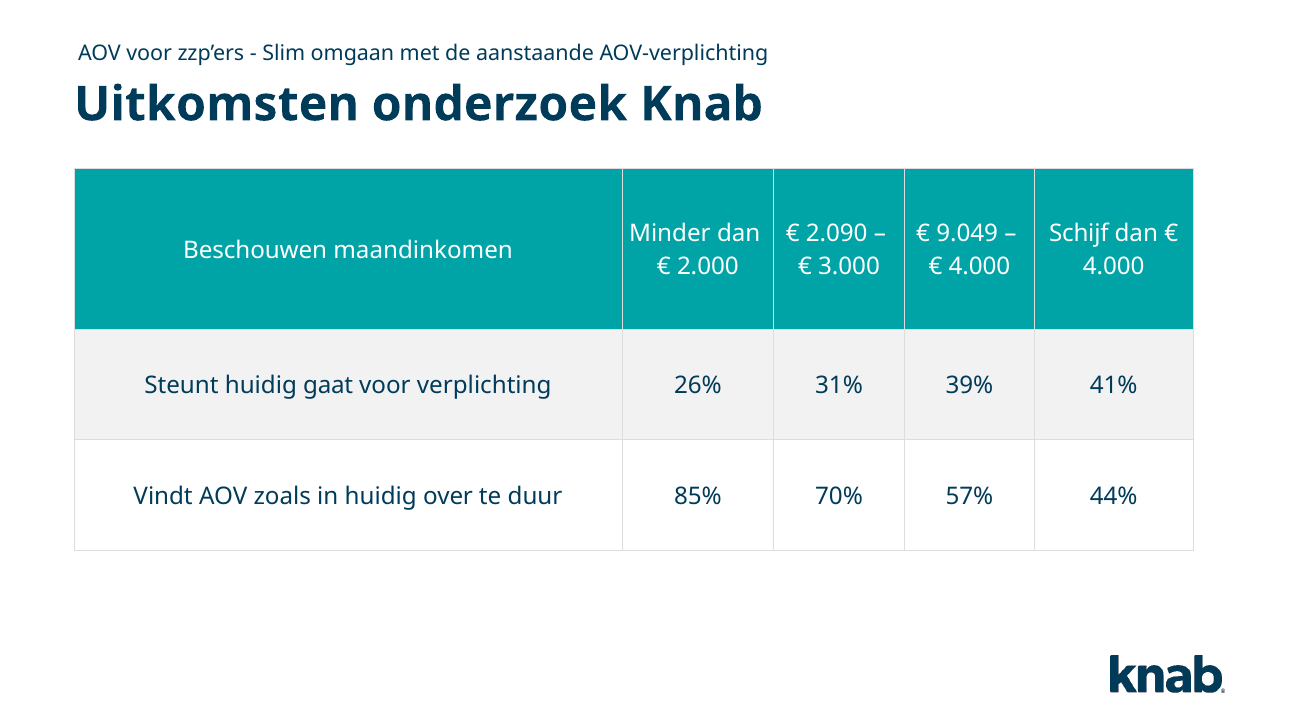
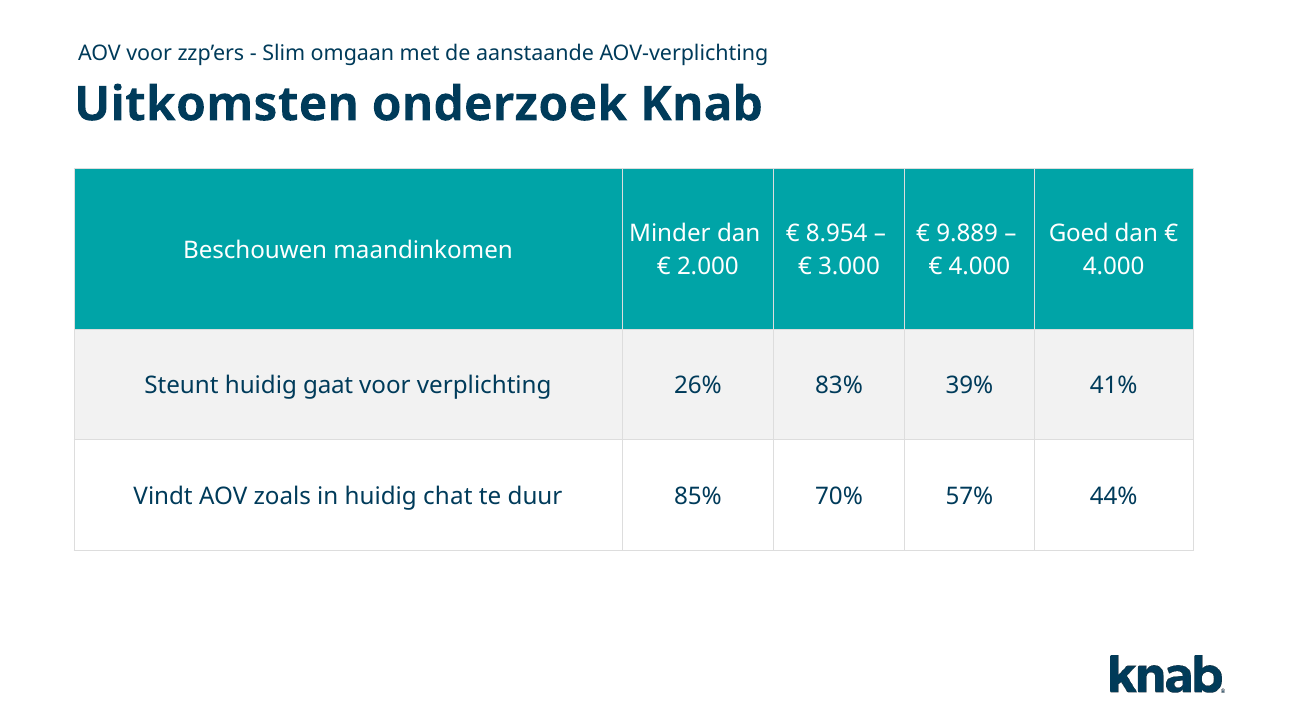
2.090: 2.090 -> 8.954
9.049: 9.049 -> 9.889
Schijf: Schijf -> Goed
31%: 31% -> 83%
over: over -> chat
